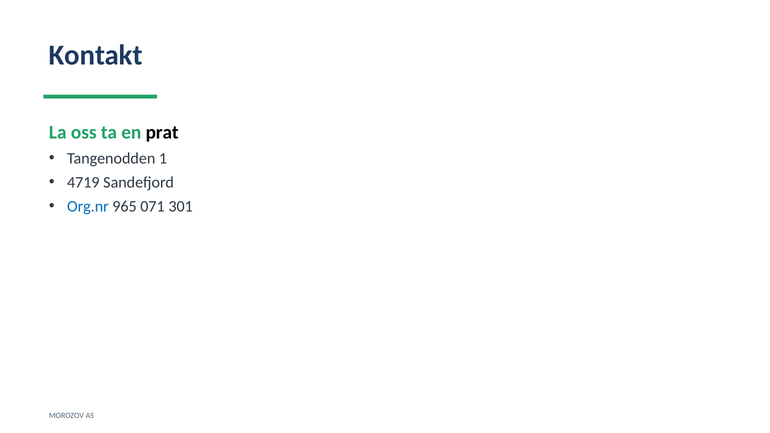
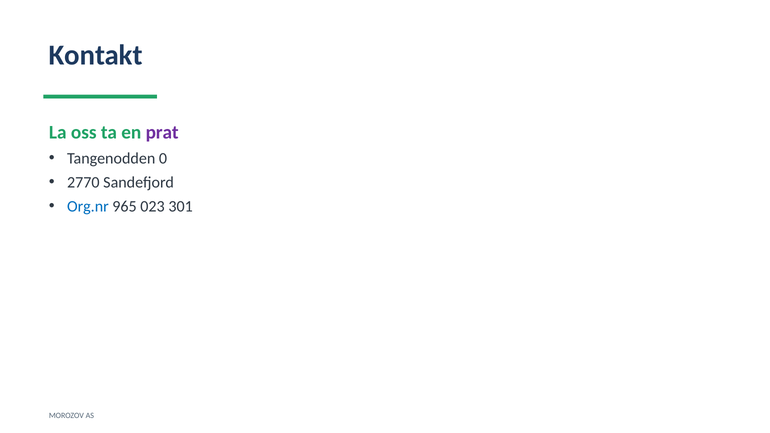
prat colour: black -> purple
1: 1 -> 0
4719: 4719 -> 2770
071: 071 -> 023
